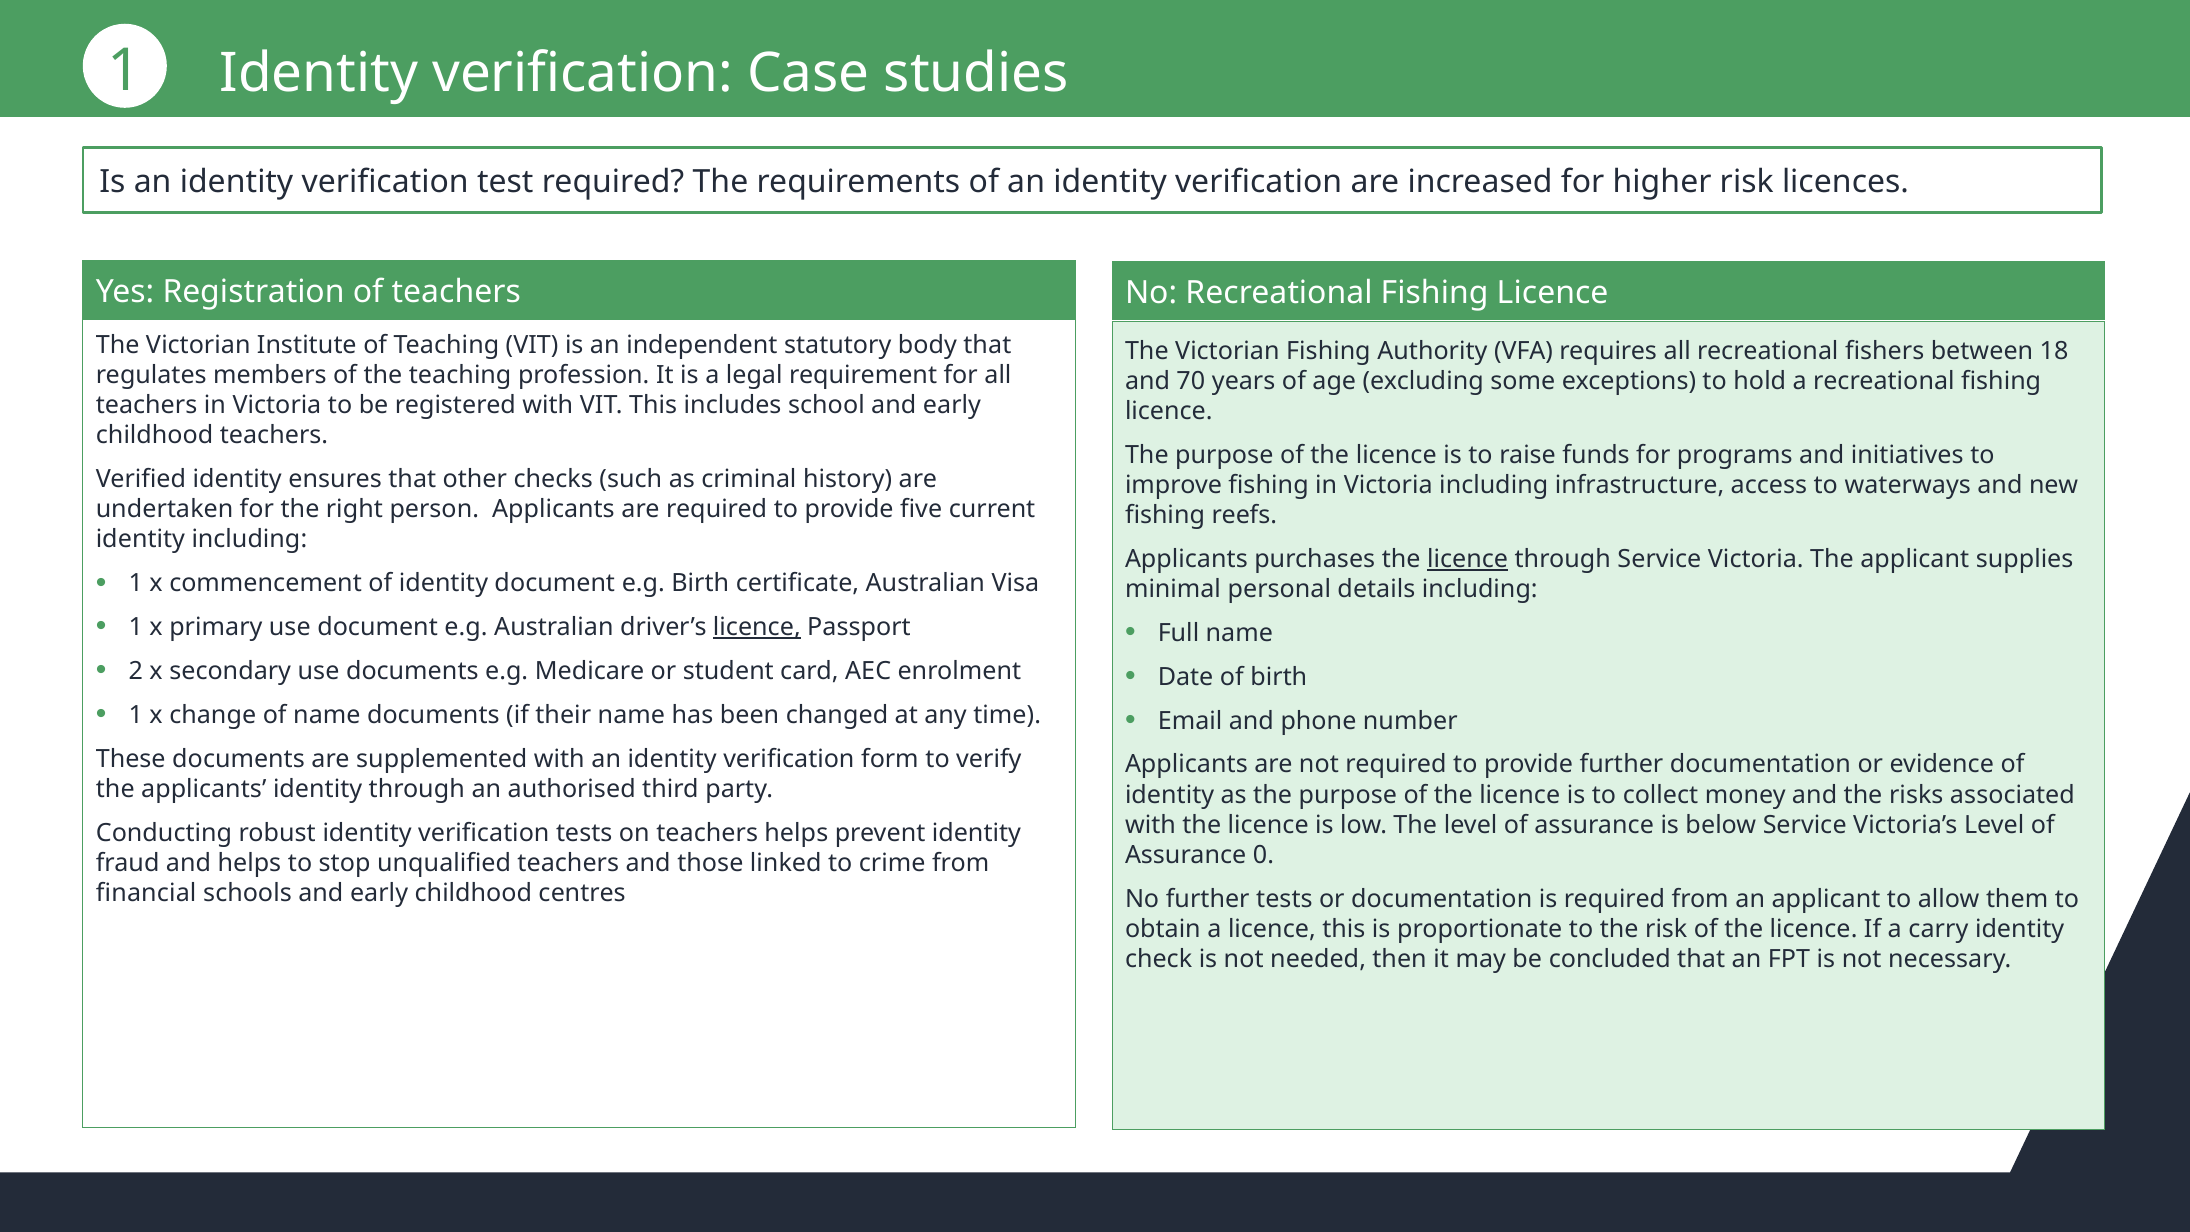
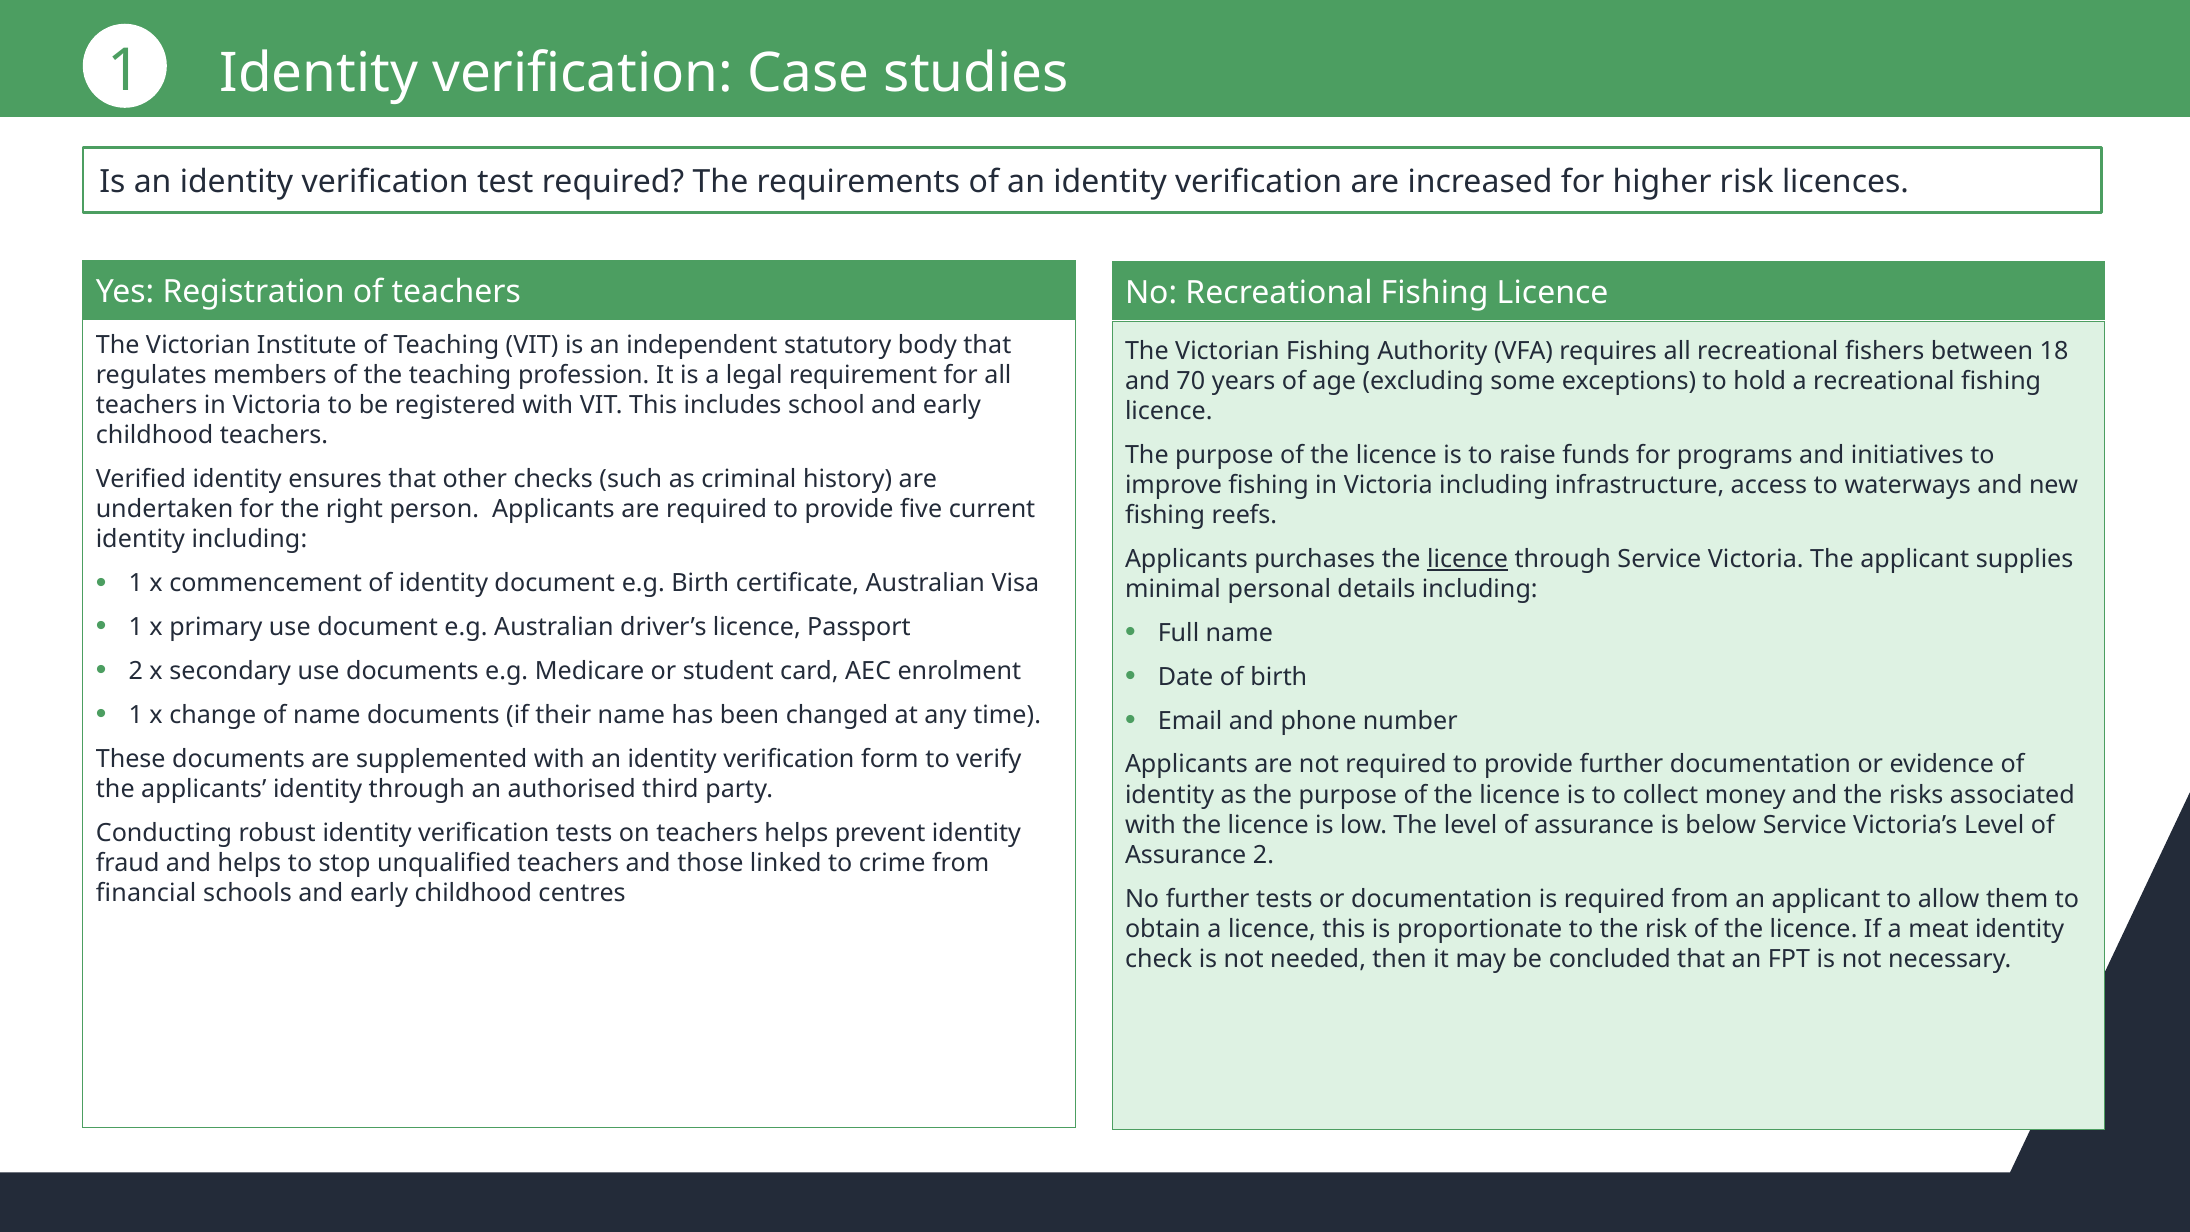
licence at (757, 627) underline: present -> none
Assurance 0: 0 -> 2
carry: carry -> meat
